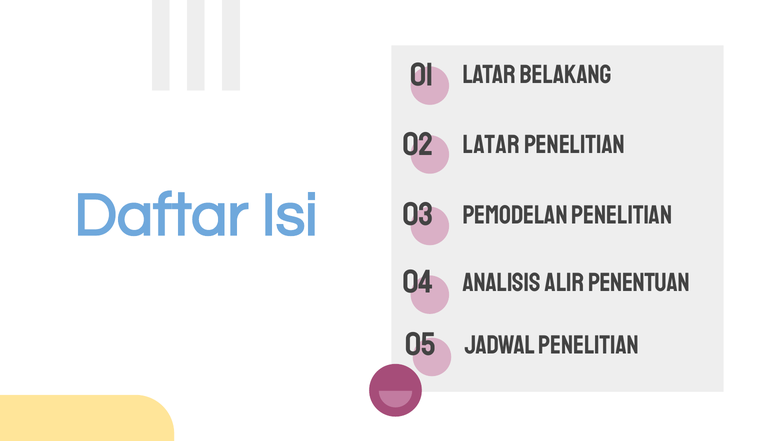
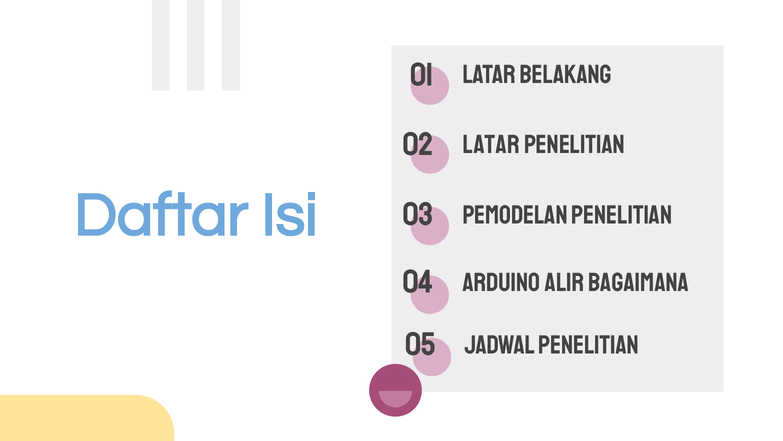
Analisis: Analisis -> Arduino
Penentuan: Penentuan -> Bagaimana
